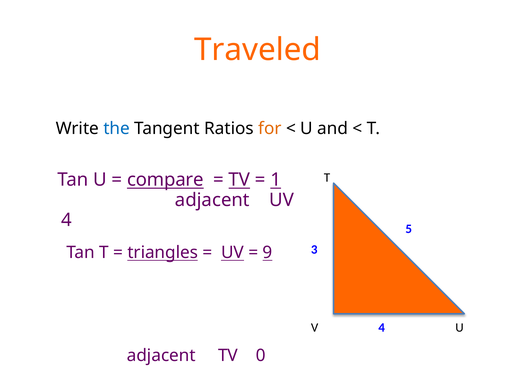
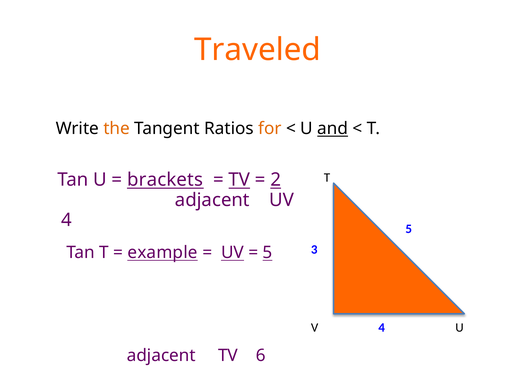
the colour: blue -> orange
and underline: none -> present
compare: compare -> brackets
1: 1 -> 2
triangles: triangles -> example
9 at (268, 253): 9 -> 5
0: 0 -> 6
